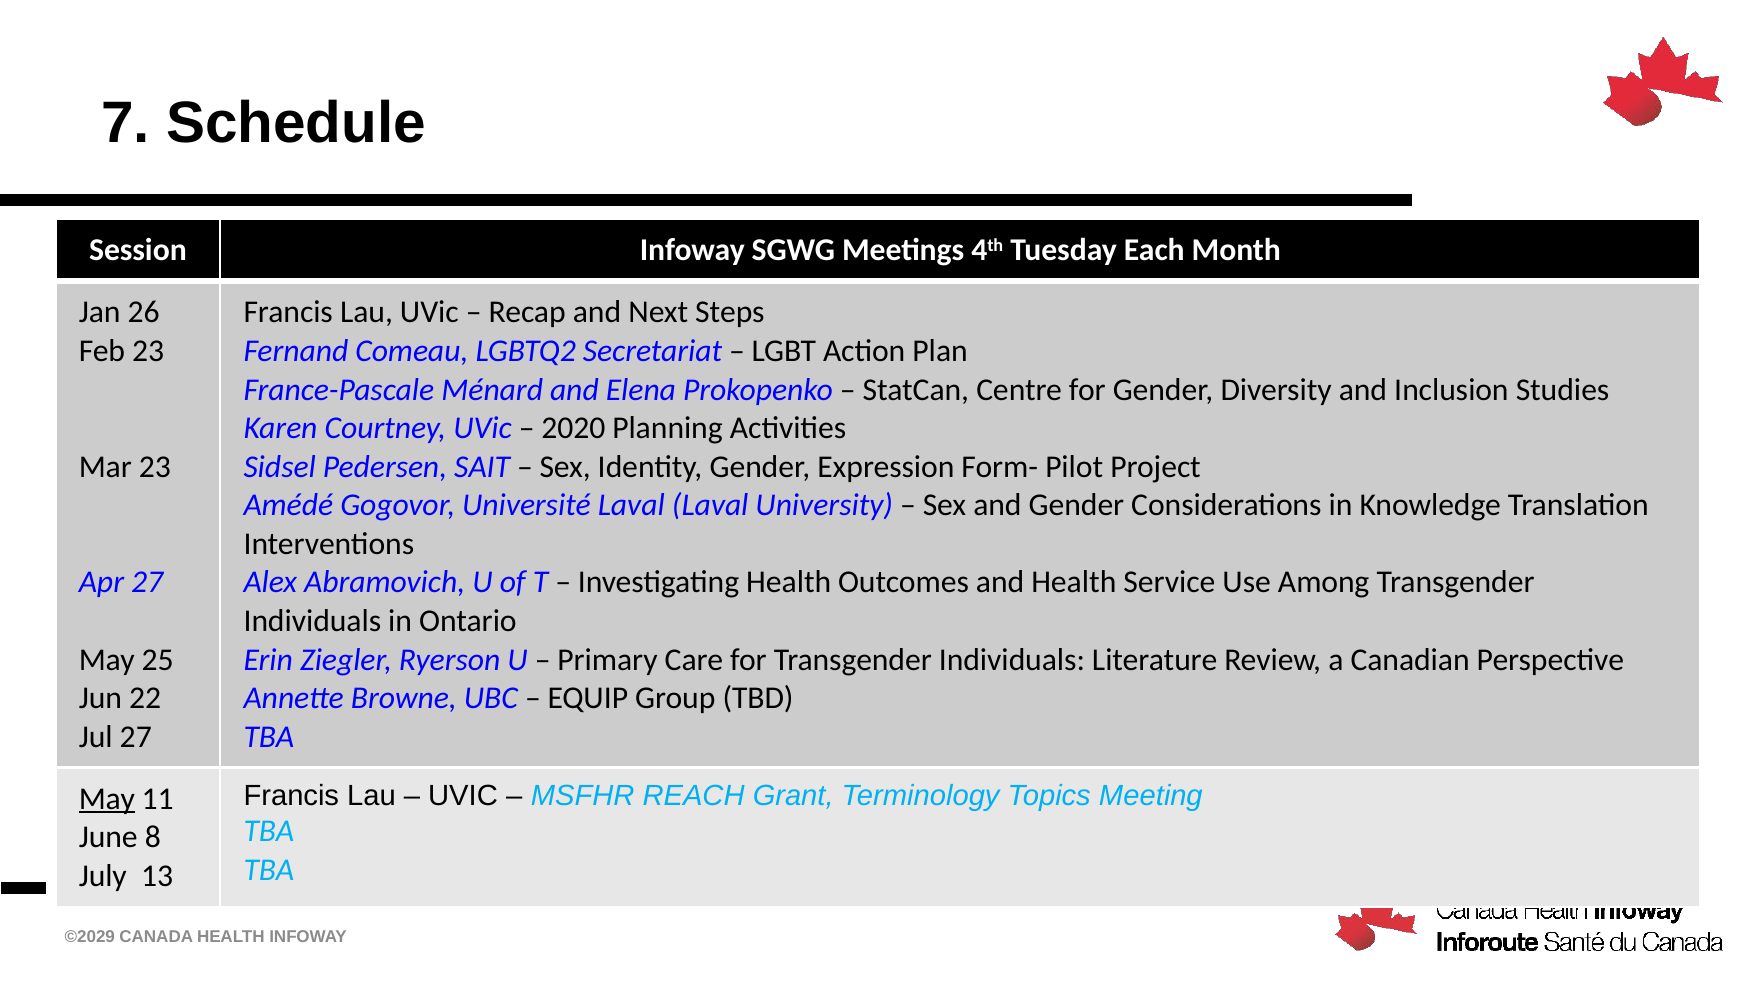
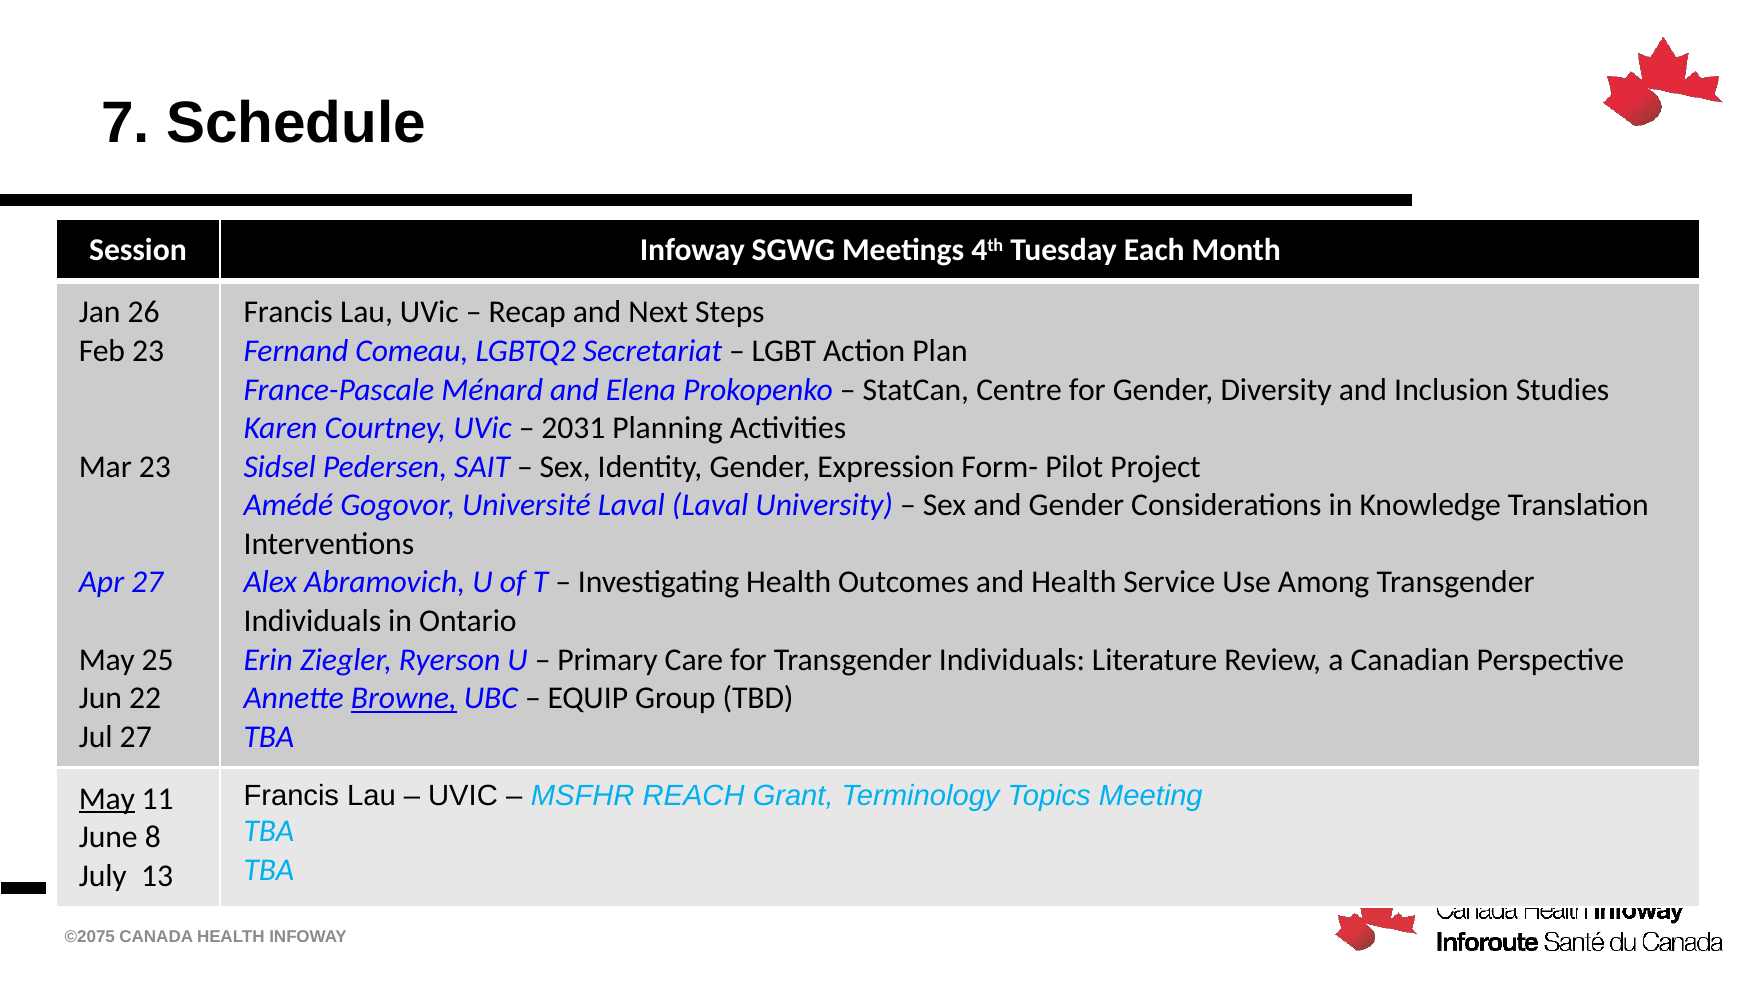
2020: 2020 -> 2031
Browne underline: none -> present
©2029: ©2029 -> ©2075
